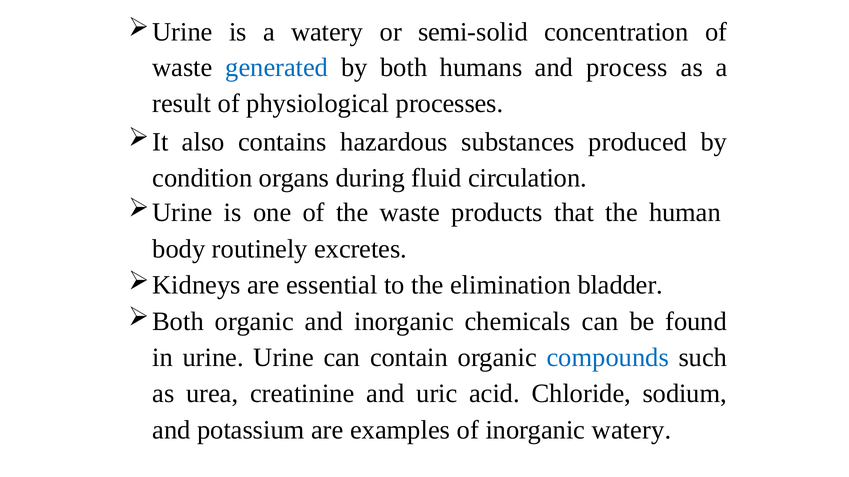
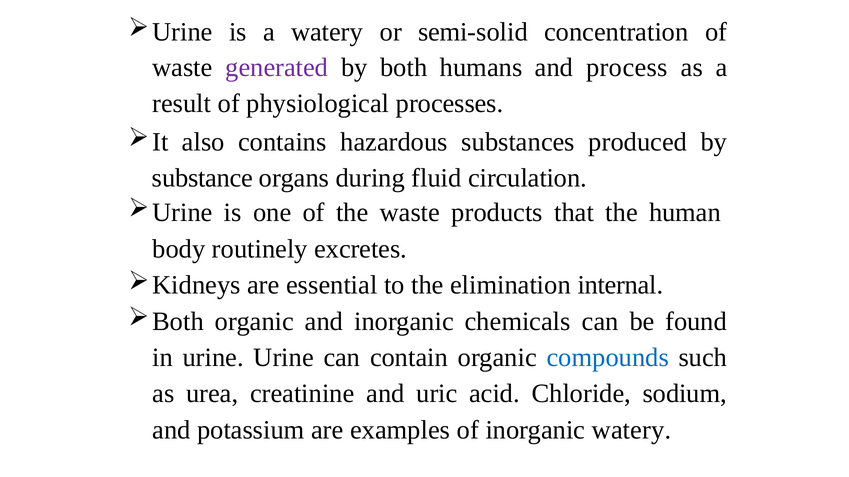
generated colour: blue -> purple
condition: condition -> substance
bladder: bladder -> internal
